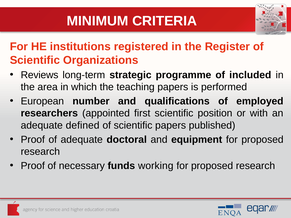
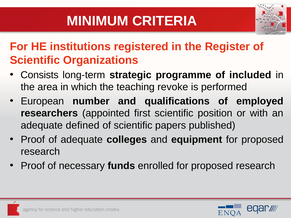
Reviews: Reviews -> Consists
teaching papers: papers -> revoke
doctoral: doctoral -> colleges
working: working -> enrolled
